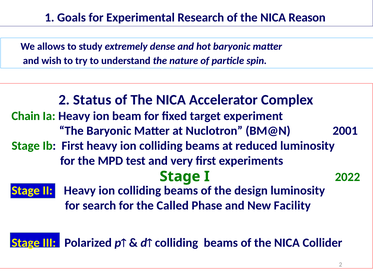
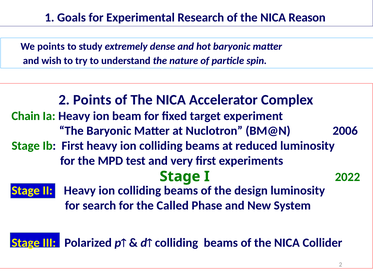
We allows: allows -> points
2 Status: Status -> Points
2001: 2001 -> 2006
Facility: Facility -> System
